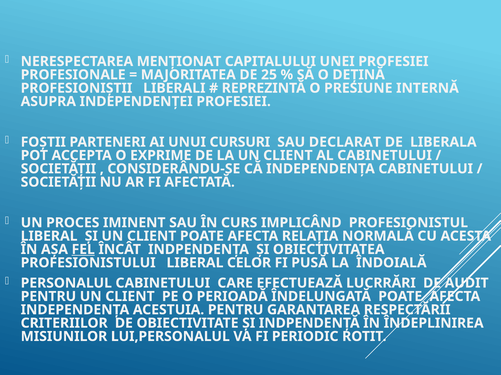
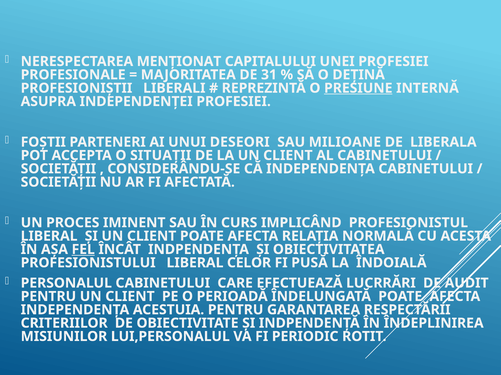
25: 25 -> 31
PRESIUNE underline: none -> present
CURSURI: CURSURI -> DESEORI
DECLARAT: DECLARAT -> MILIOANE
EXPRIME: EXPRIME -> SITUAŢII
